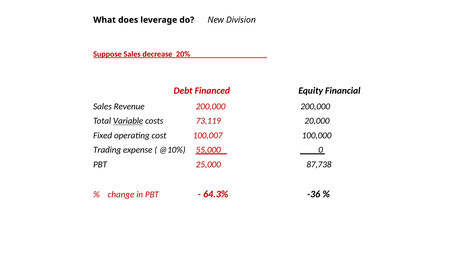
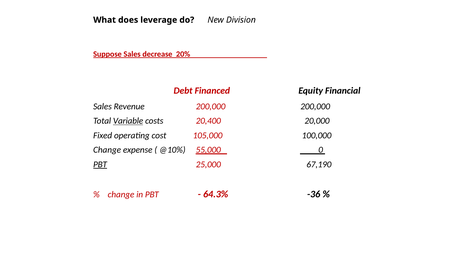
73,119: 73,119 -> 20,400
100,007: 100,007 -> 105,000
Trading at (107, 150): Trading -> Change
PBT at (100, 164) underline: none -> present
87,738: 87,738 -> 67,190
